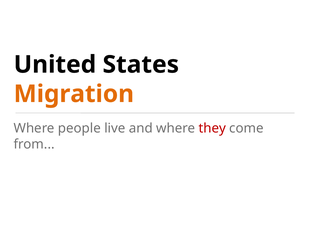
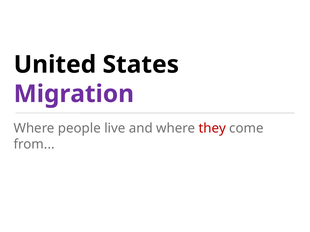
Migration colour: orange -> purple
